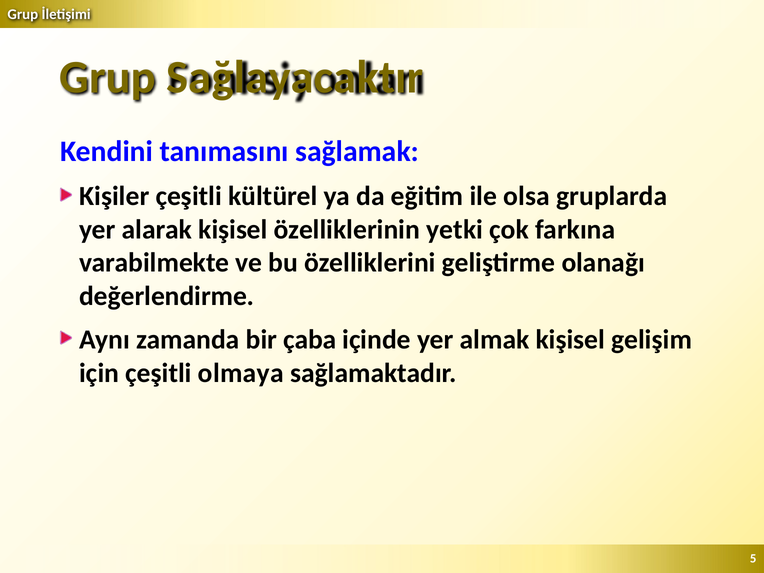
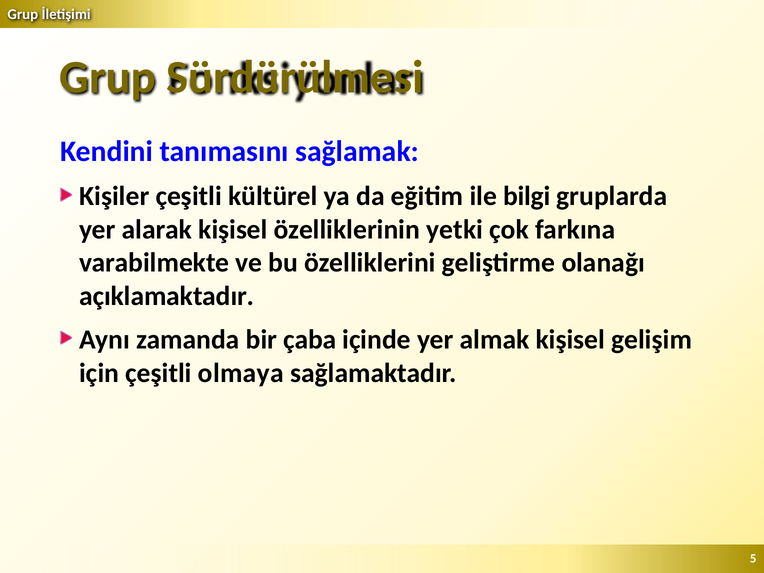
Sağlayacaktır: Sağlayacaktır -> Sürdürülmesi
olsa: olsa -> bilgi
değerlendirme: değerlendirme -> açıklamaktadır
